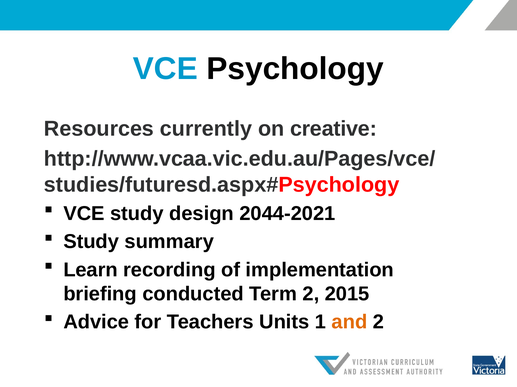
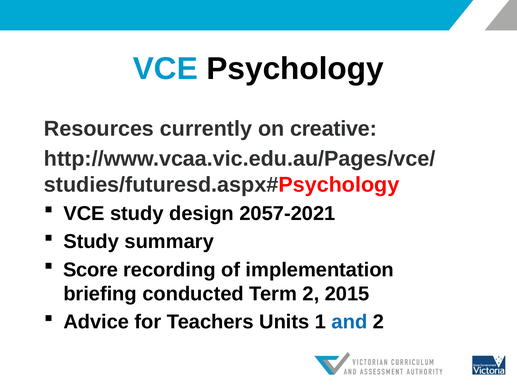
2044-2021: 2044-2021 -> 2057-2021
Learn: Learn -> Score
and colour: orange -> blue
